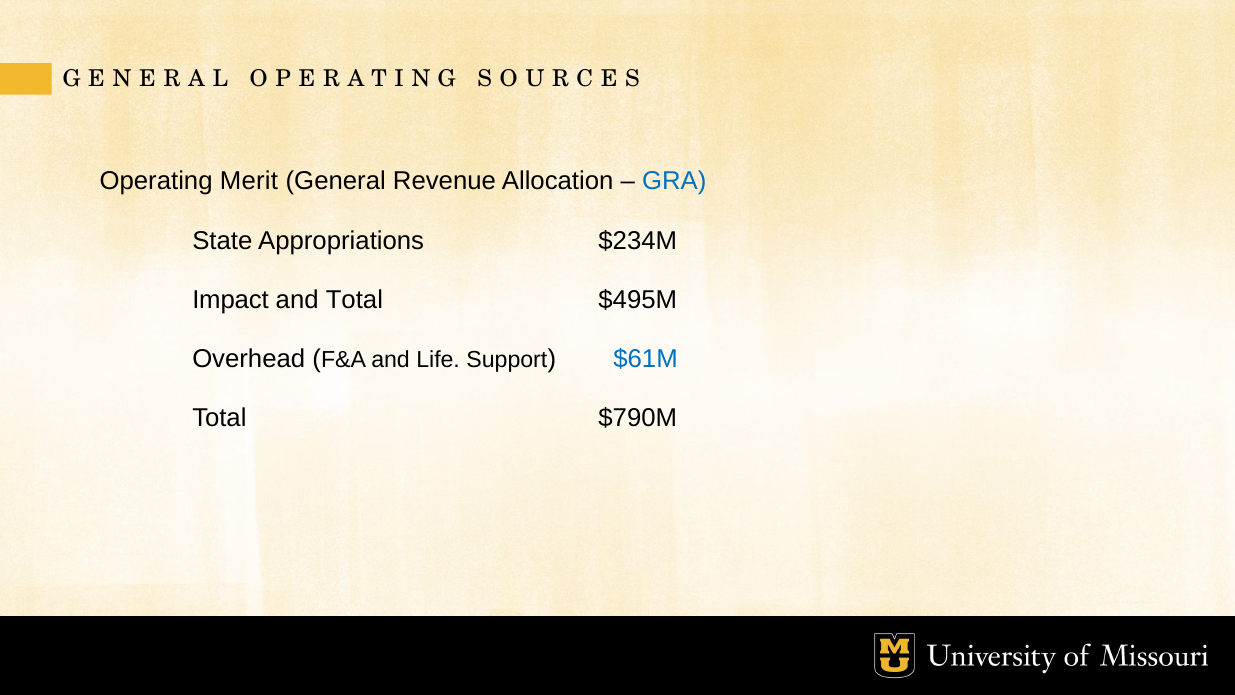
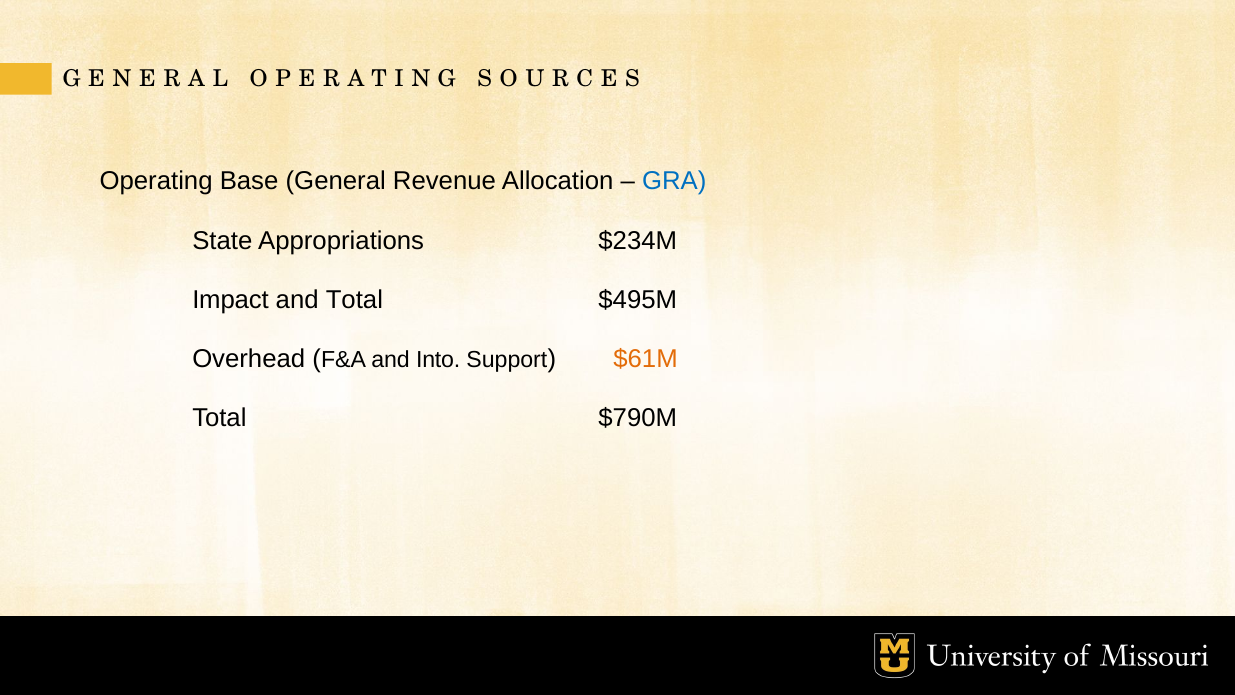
Merit: Merit -> Base
Life: Life -> Into
$61M colour: blue -> orange
